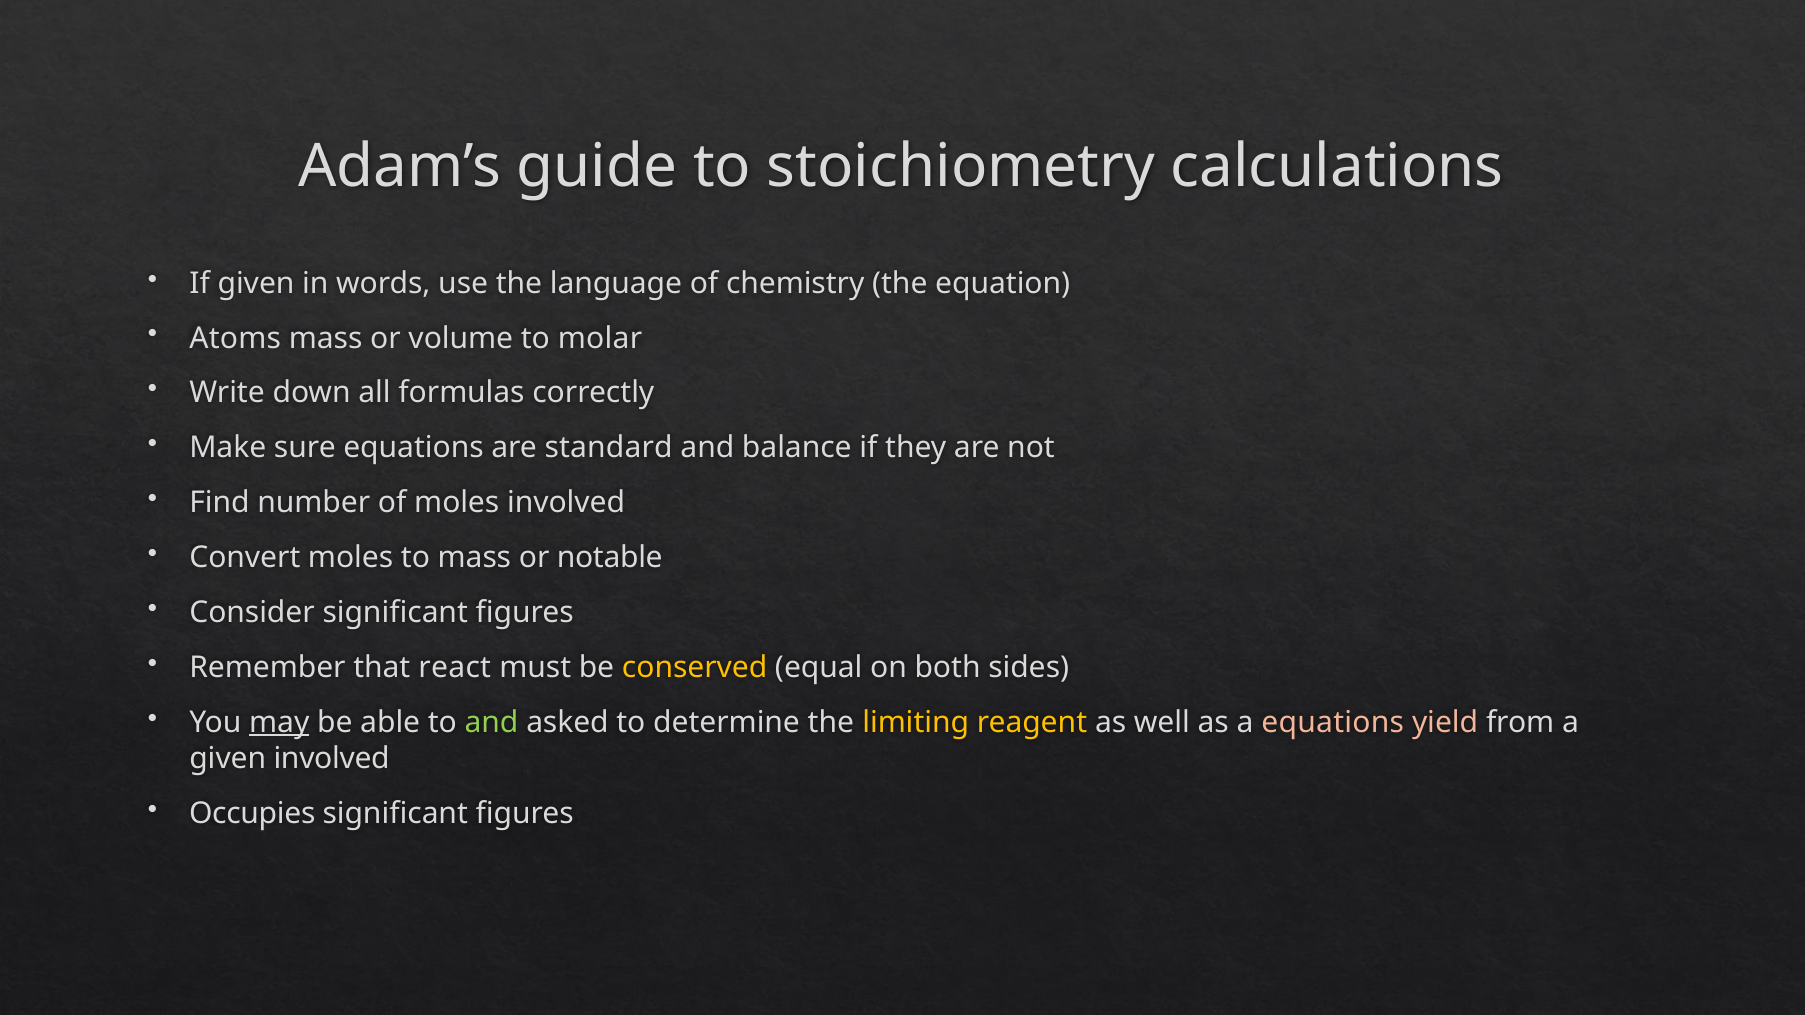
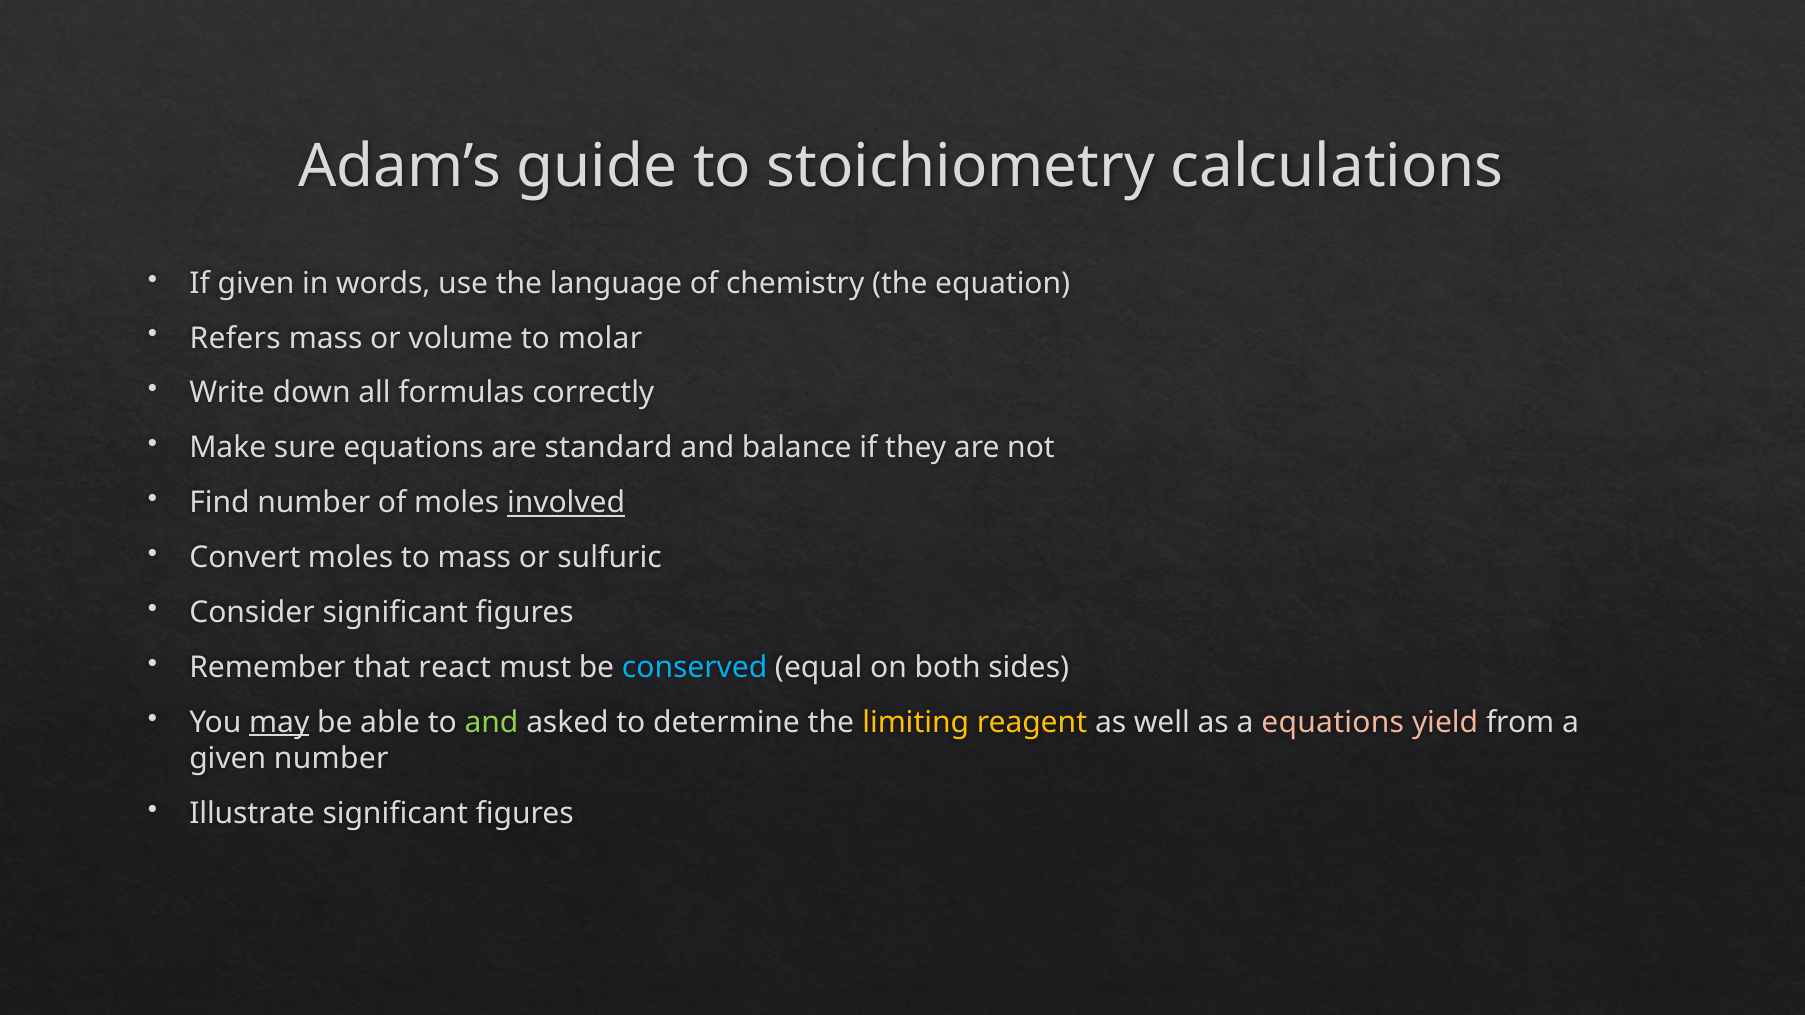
Atoms: Atoms -> Refers
involved at (566, 503) underline: none -> present
notable: notable -> sulfuric
conserved colour: yellow -> light blue
given involved: involved -> number
Occupies: Occupies -> Illustrate
